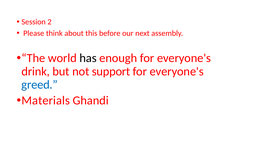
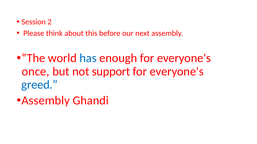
has colour: black -> blue
drink: drink -> once
Materials at (46, 101): Materials -> Assembly
